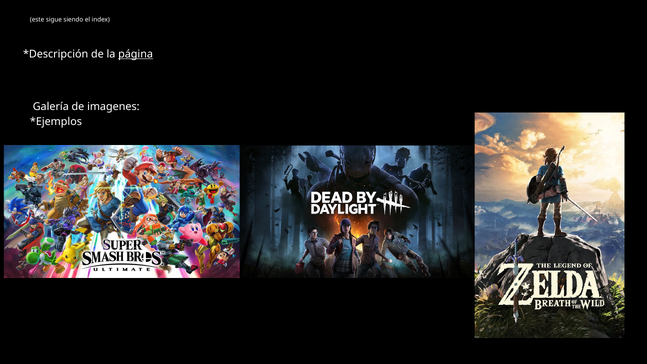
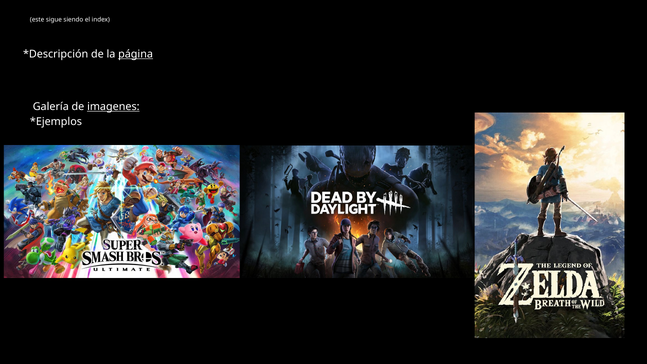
imagenes underline: none -> present
